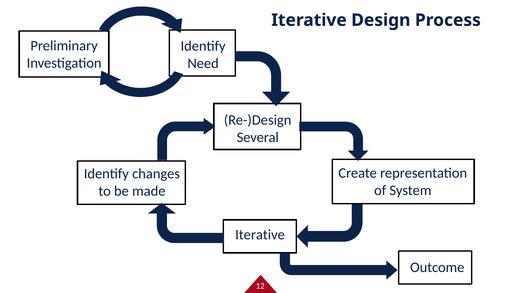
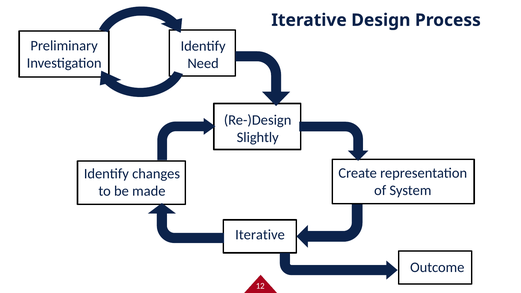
Several: Several -> Slightly
